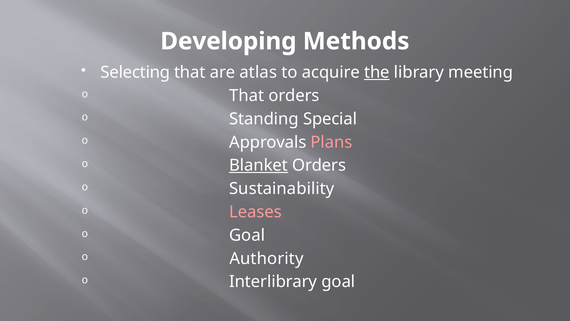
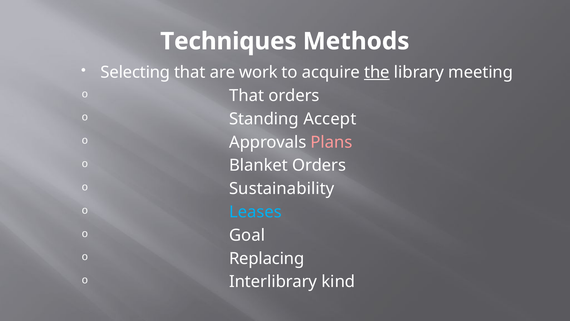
Developing: Developing -> Techniques
atlas: atlas -> work
Special: Special -> Accept
Blanket underline: present -> none
Leases colour: pink -> light blue
Authority: Authority -> Replacing
Interlibrary goal: goal -> kind
